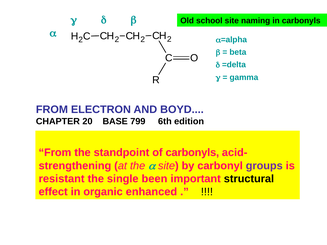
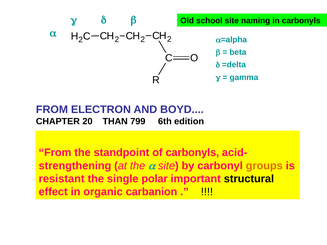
BASE: BASE -> THAN
groups colour: purple -> orange
been: been -> polar
enhanced: enhanced -> carbanion
